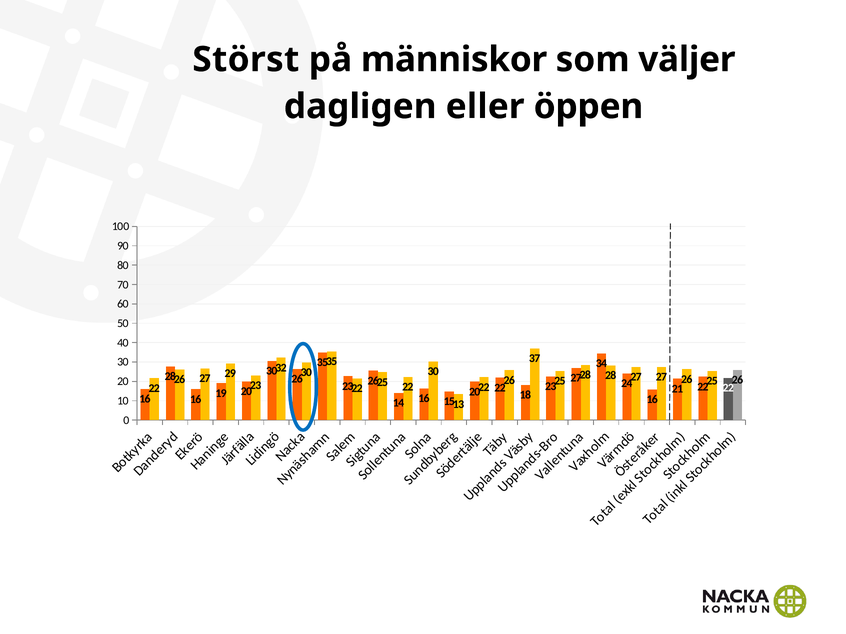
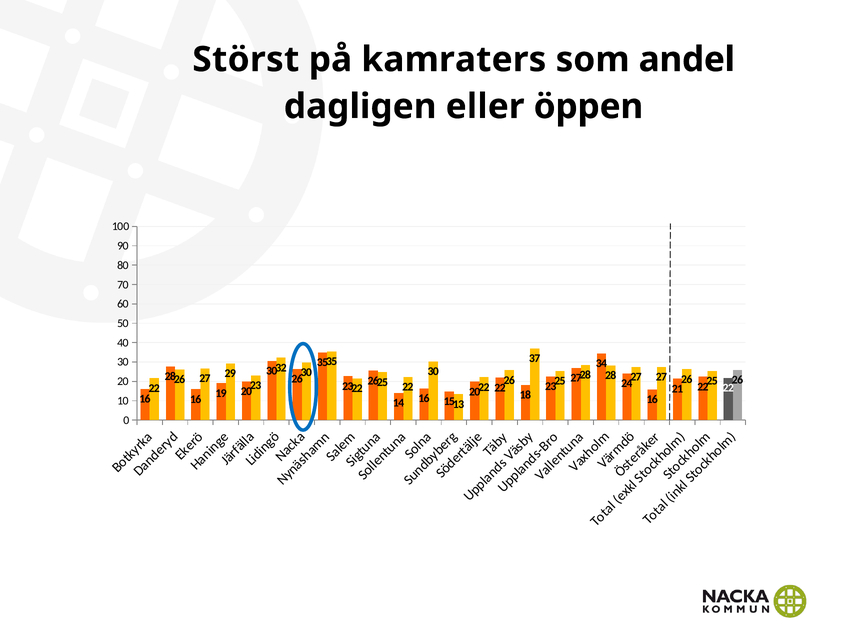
människor: människor -> kamraters
väljer: väljer -> andel
